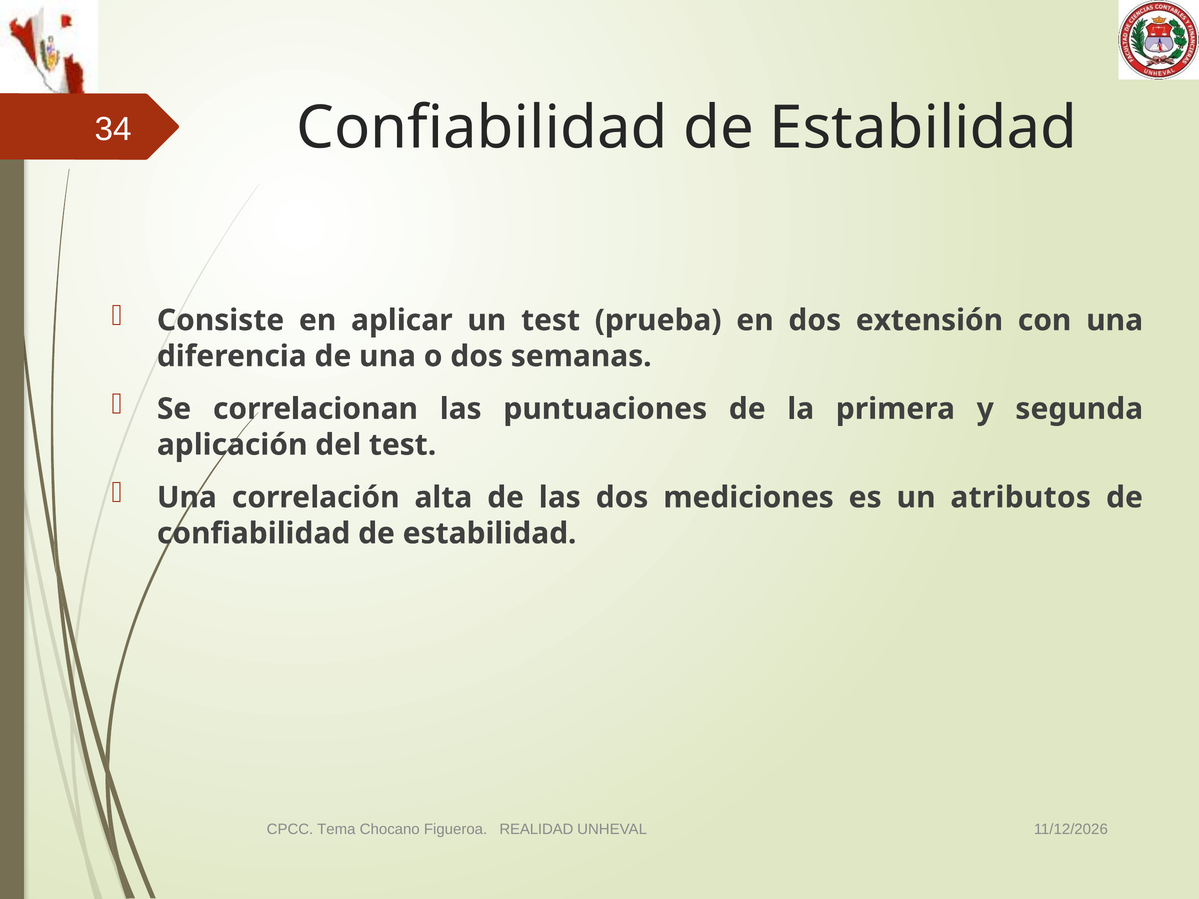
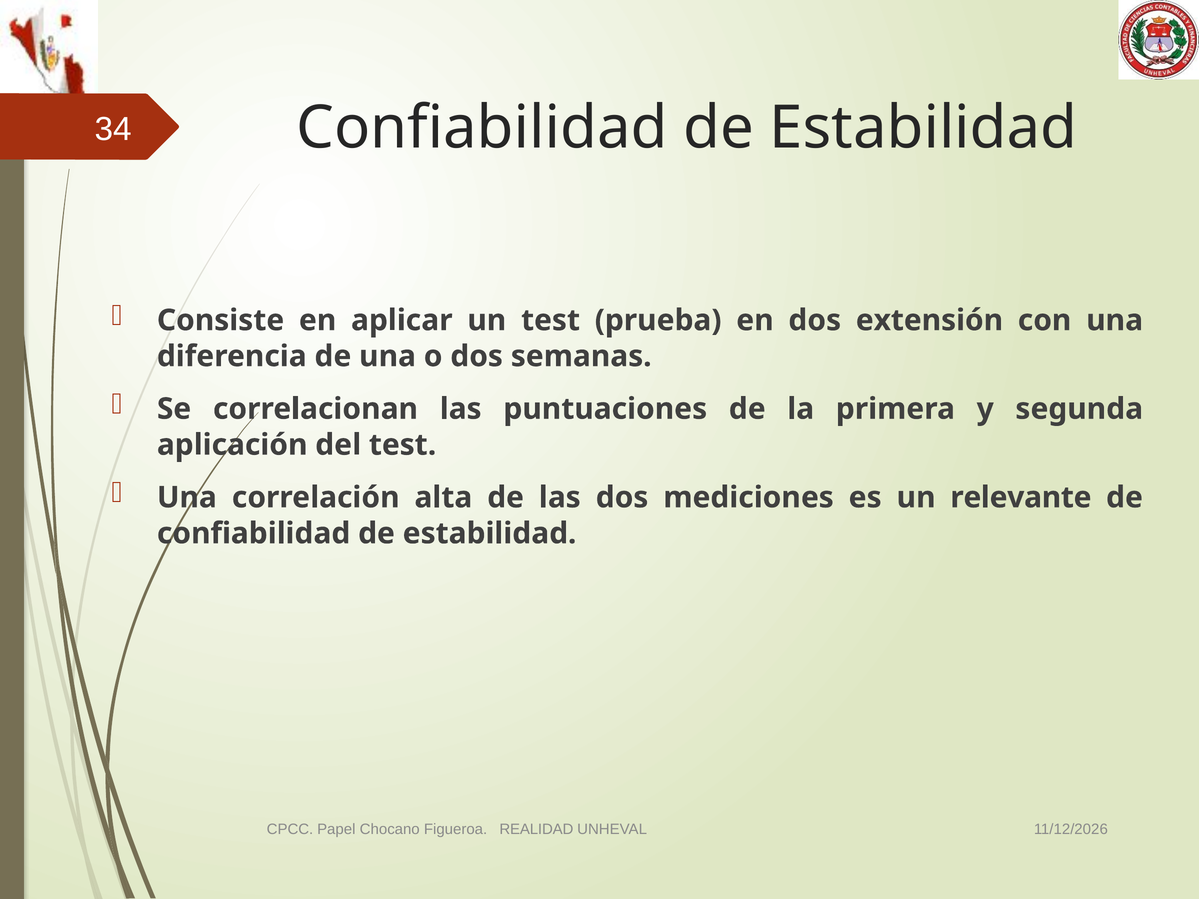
atributos: atributos -> relevante
Tema: Tema -> Papel
